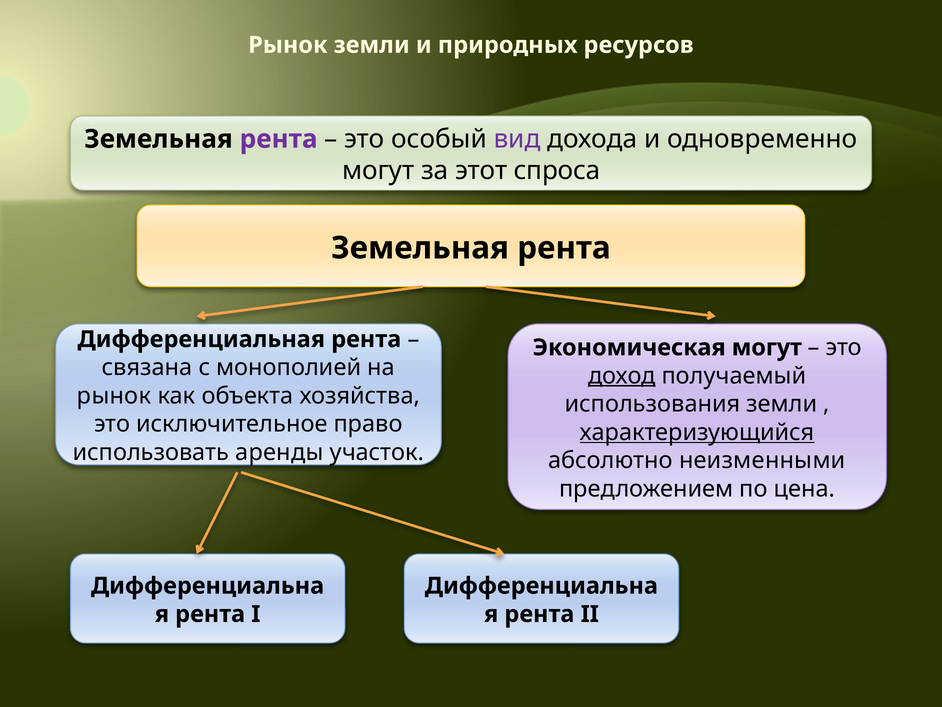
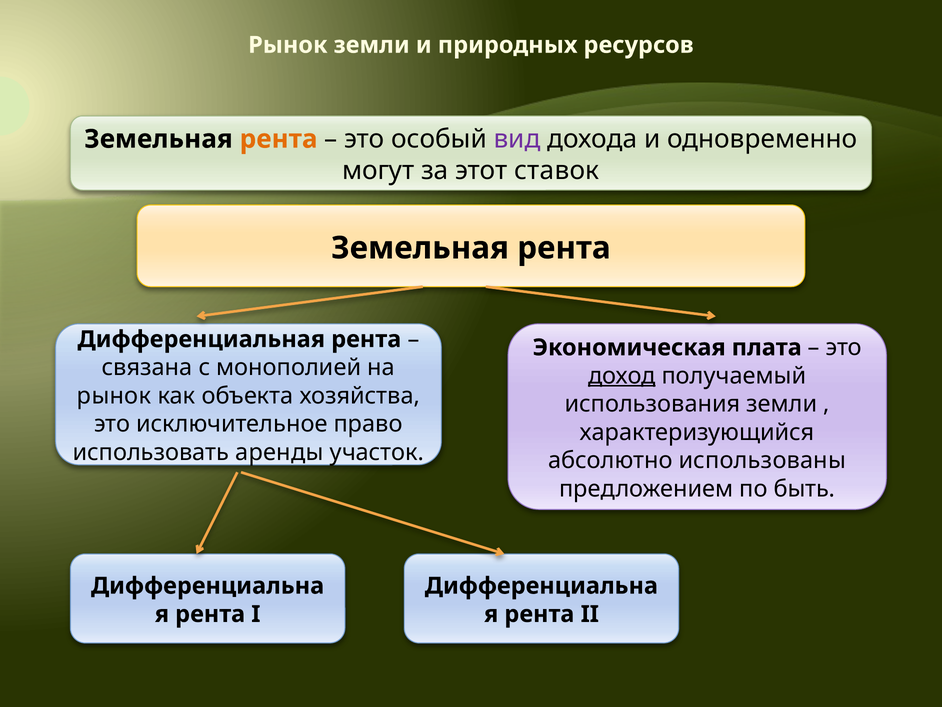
рента at (279, 139) colour: purple -> orange
спроса: спроса -> ставок
Экономическая могут: могут -> плата
характеризующийся underline: present -> none
неизменными: неизменными -> использованы
цена: цена -> быть
